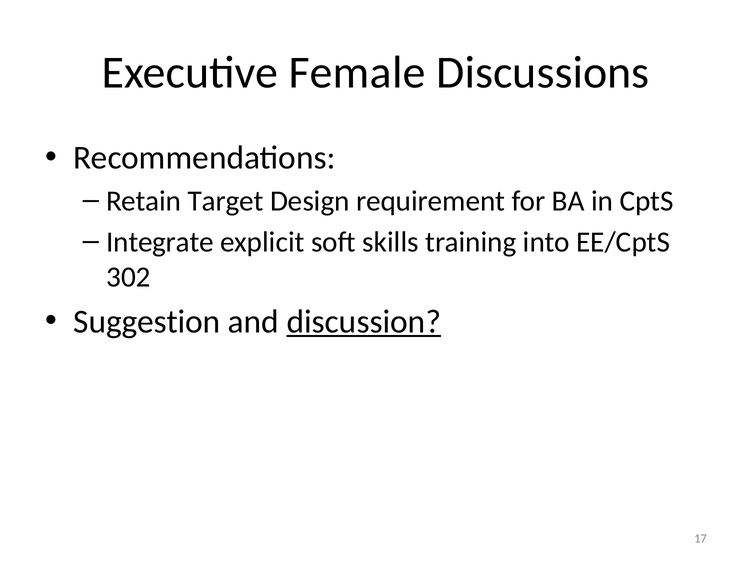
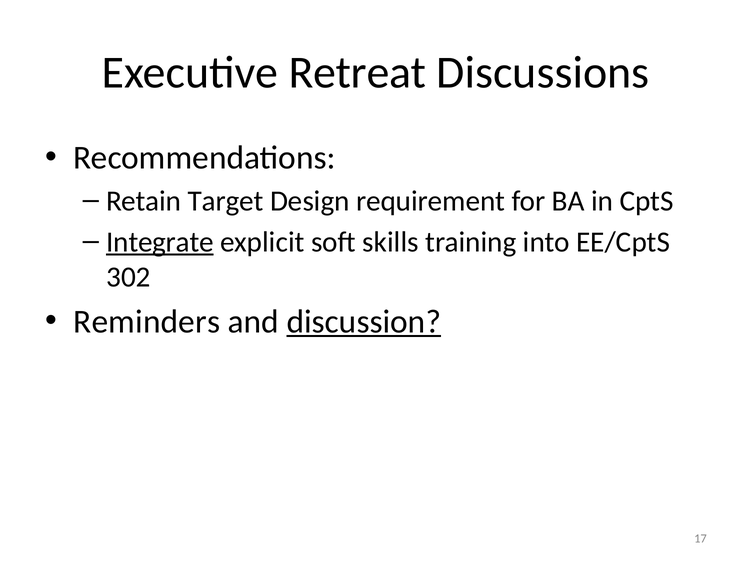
Female: Female -> Retreat
Integrate underline: none -> present
Suggestion: Suggestion -> Reminders
